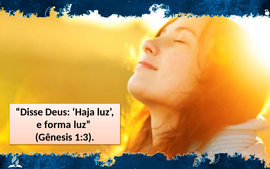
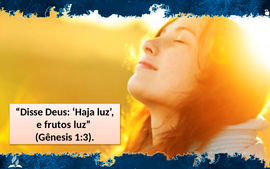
forma: forma -> frutos
